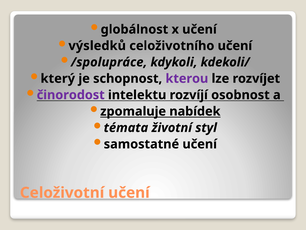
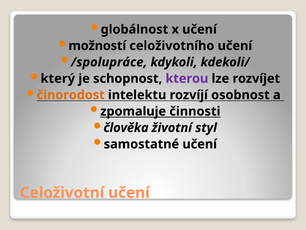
výsledků: výsledků -> možností
činorodost colour: purple -> orange
nabídek: nabídek -> činnosti
témata: témata -> člověka
